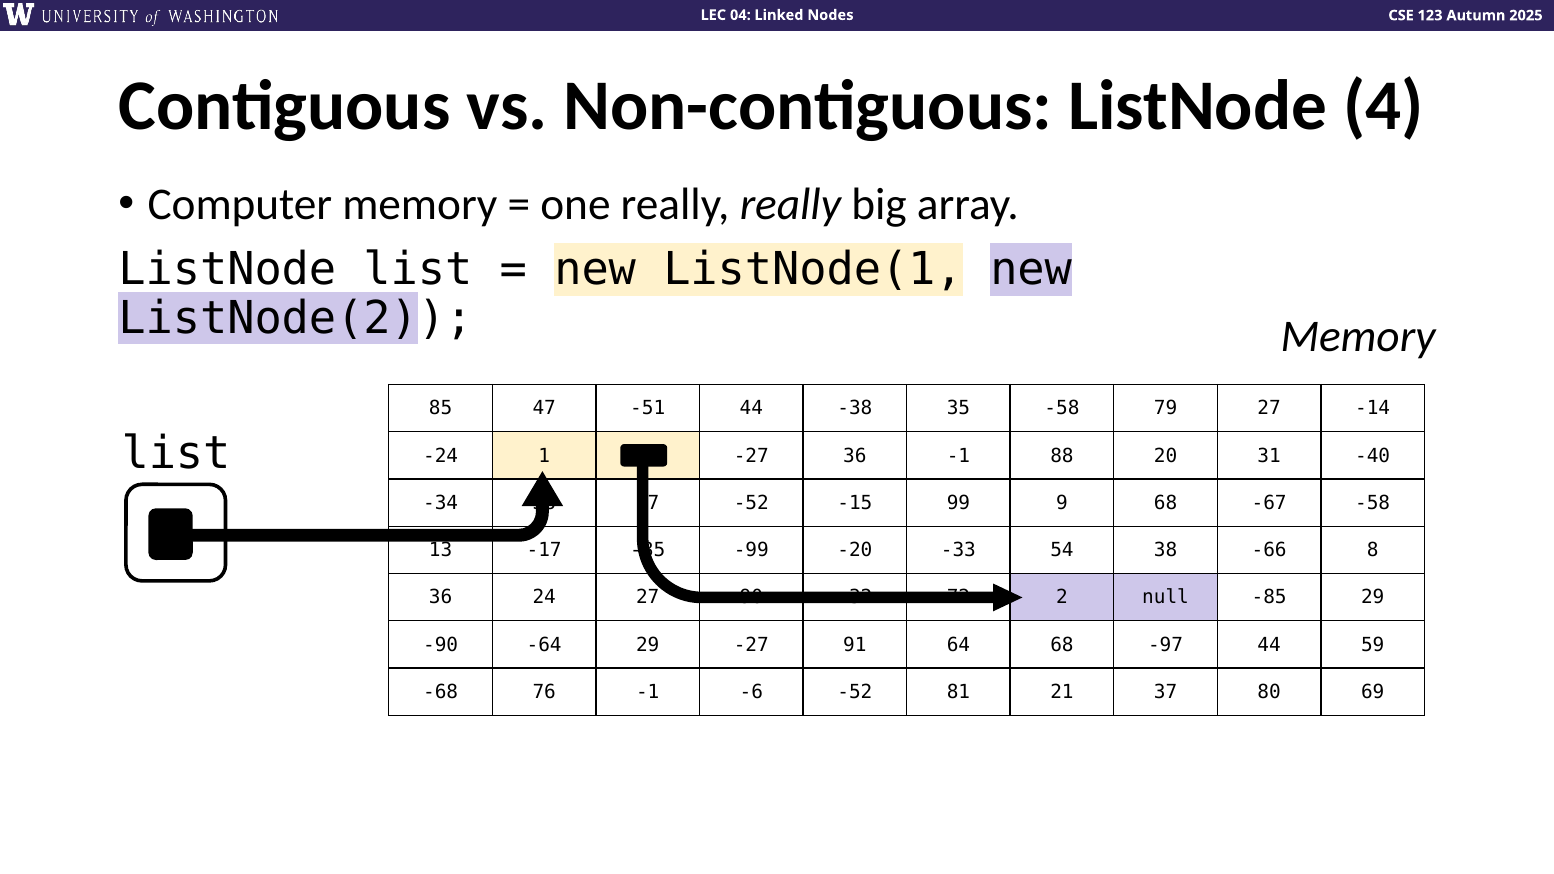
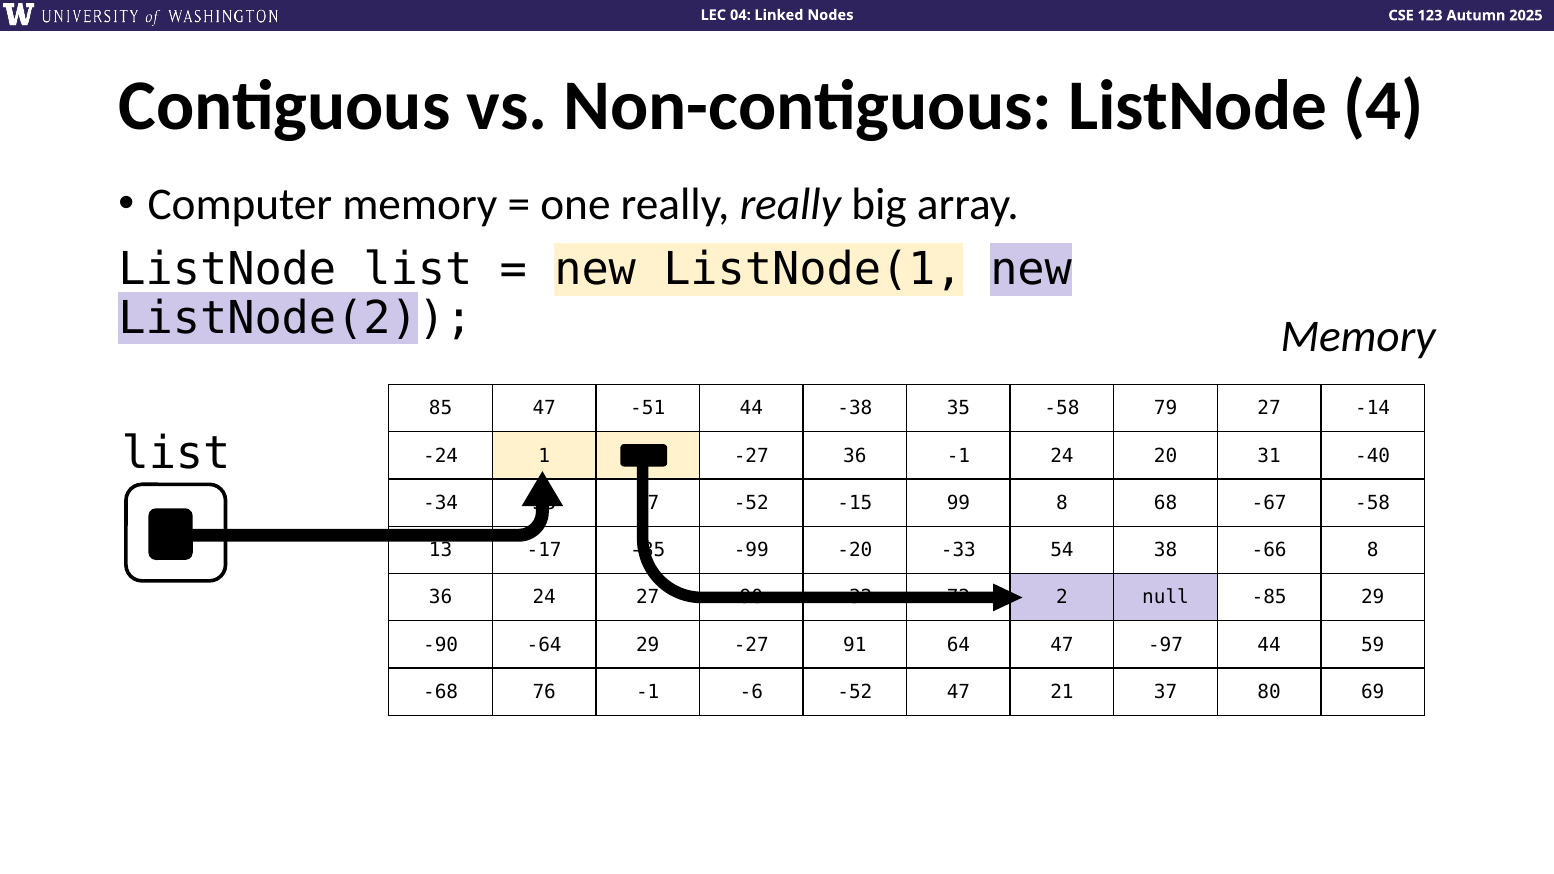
88 at (1062, 456): 88 -> 24
9 at (1062, 503): 9 -> 8
64 68: 68 -> 47
-52 81: 81 -> 47
